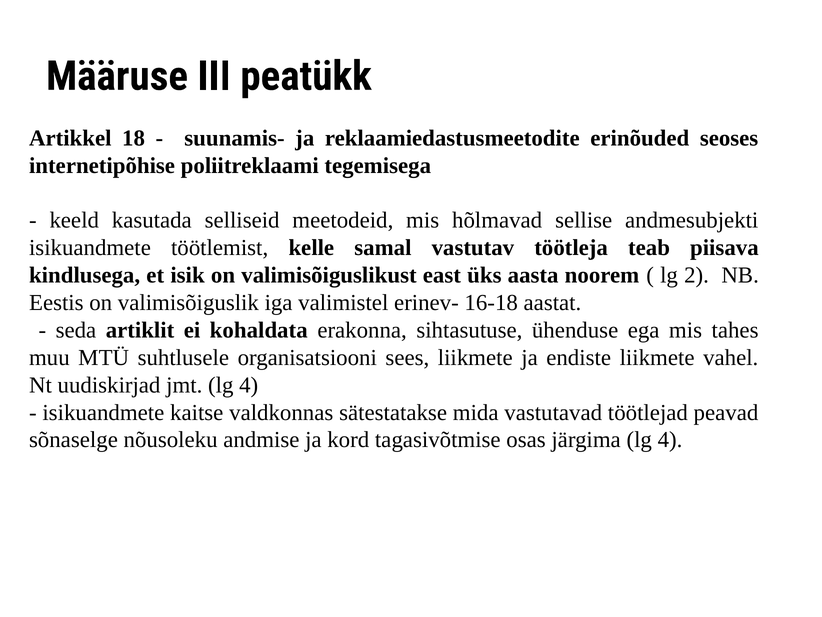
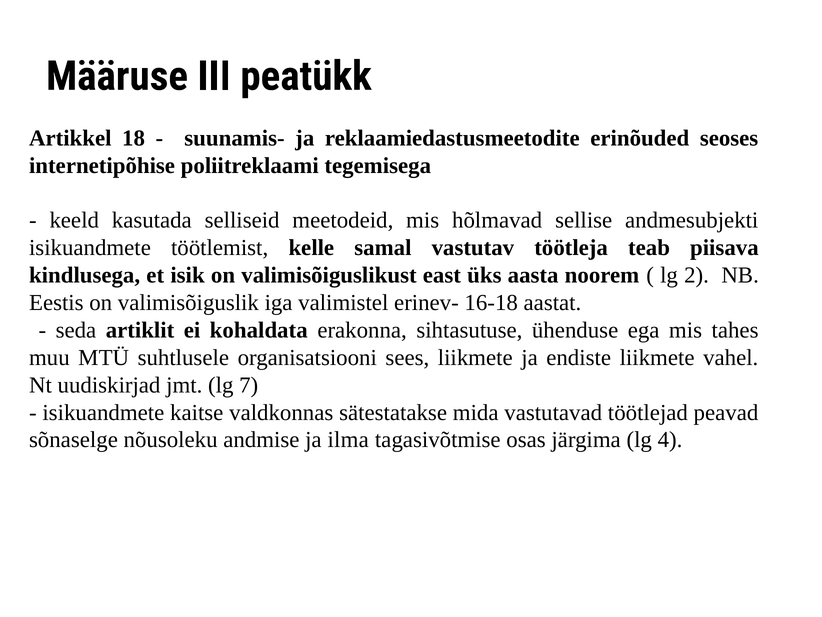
jmt lg 4: 4 -> 7
kord: kord -> ilma
